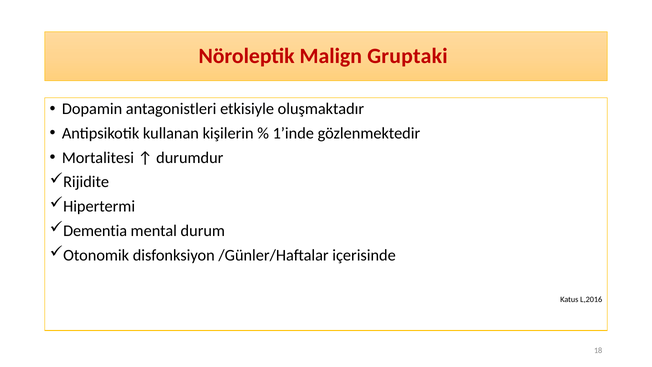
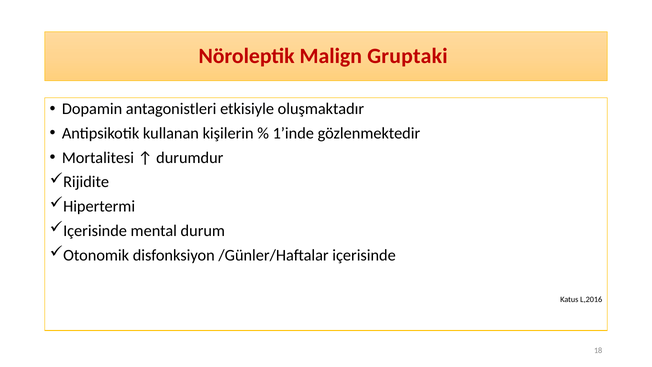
Dementia at (95, 231): Dementia -> Içerisinde
